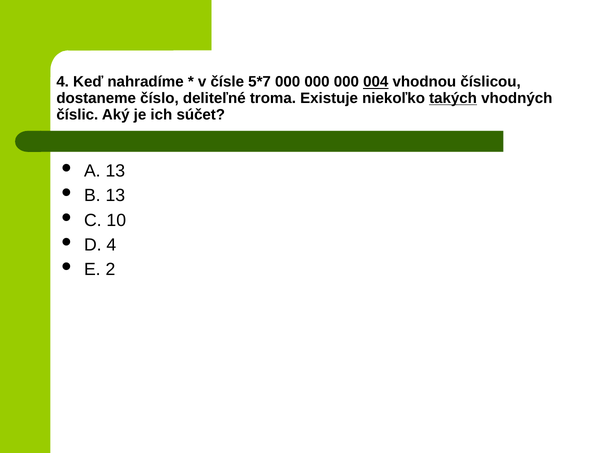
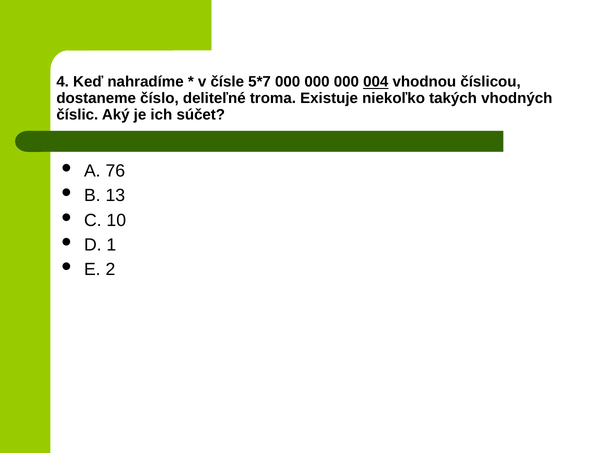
takých underline: present -> none
A 13: 13 -> 76
D 4: 4 -> 1
